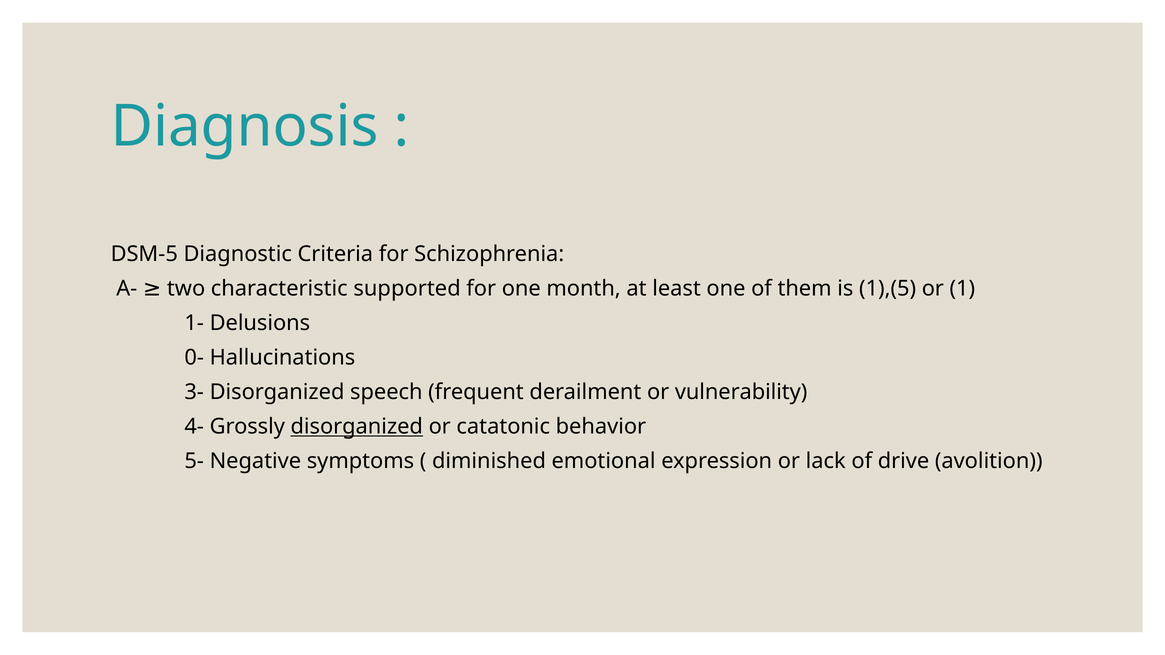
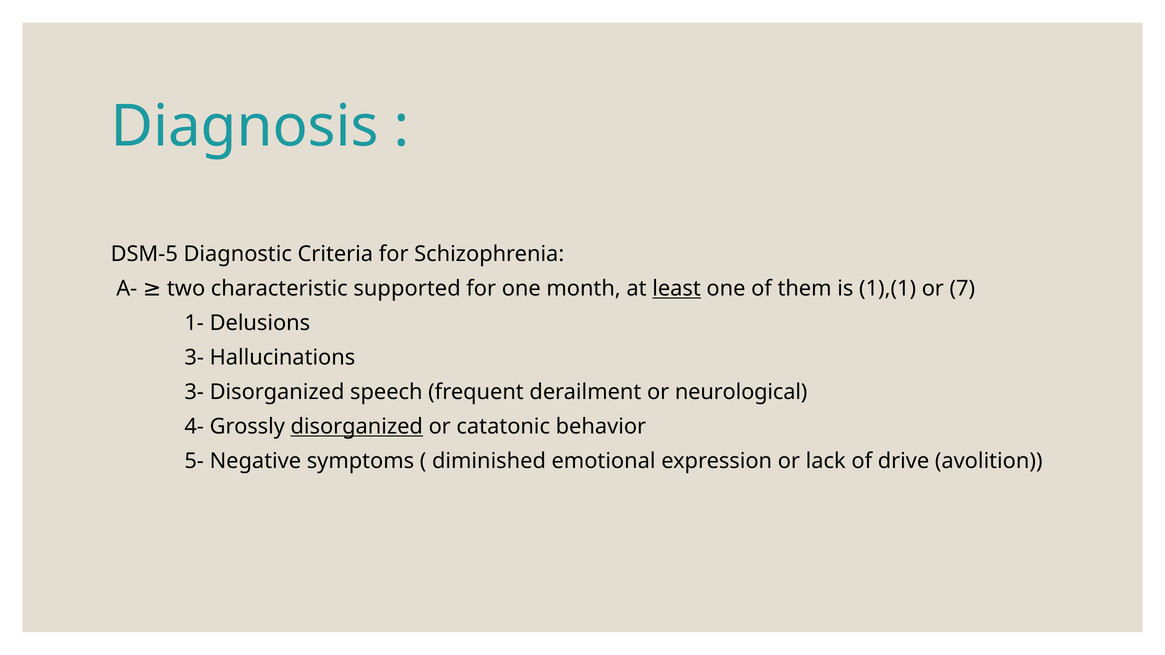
least underline: none -> present
1),(5: 1),(5 -> 1),(1
1: 1 -> 7
0- at (194, 358): 0- -> 3-
vulnerability: vulnerability -> neurological
